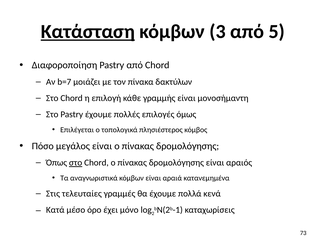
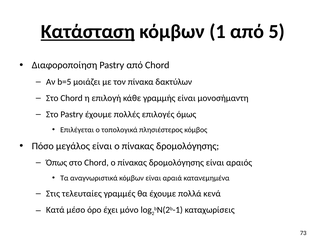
3: 3 -> 1
b=7: b=7 -> b=5
στο at (76, 163) underline: present -> none
